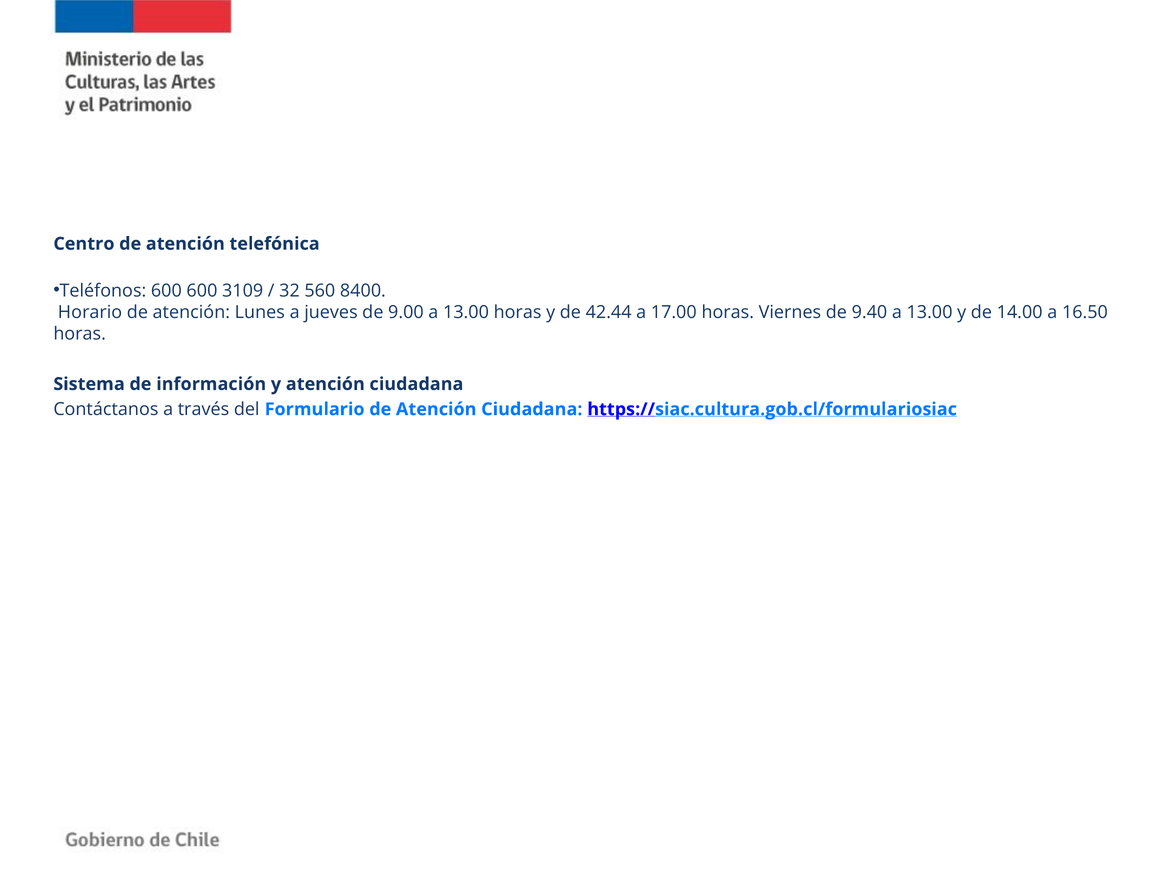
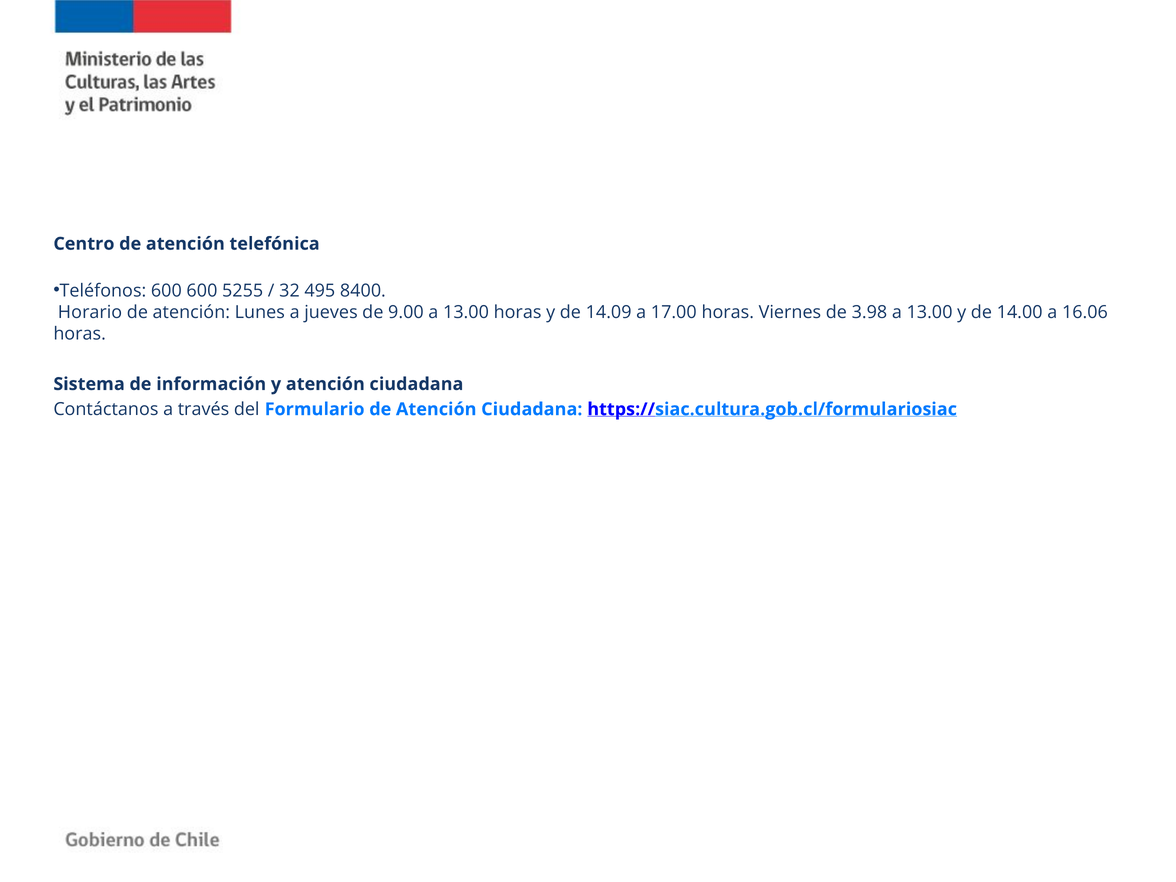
3109: 3109 -> 5255
560: 560 -> 495
42.44: 42.44 -> 14.09
9.40: 9.40 -> 3.98
16.50: 16.50 -> 16.06
